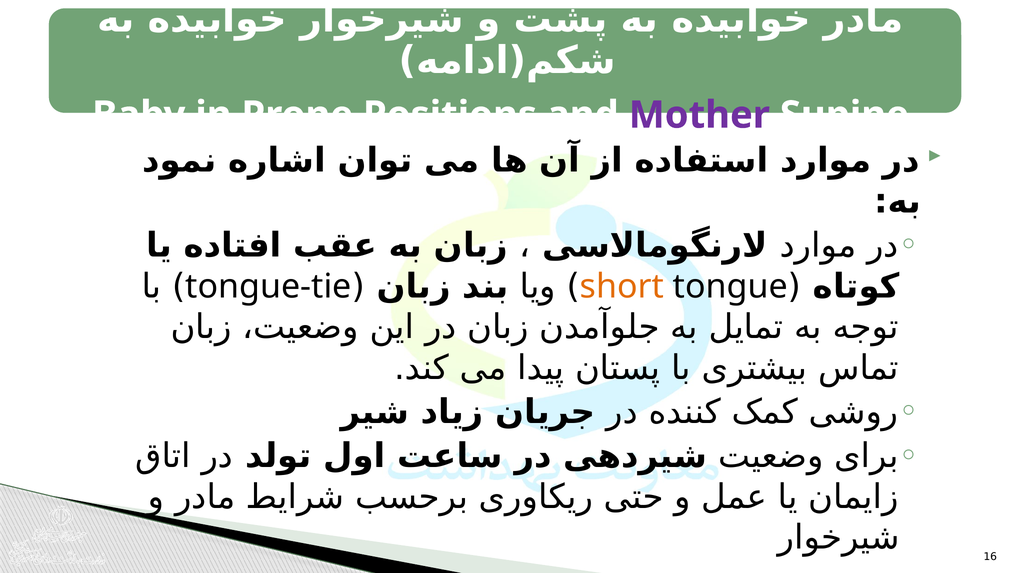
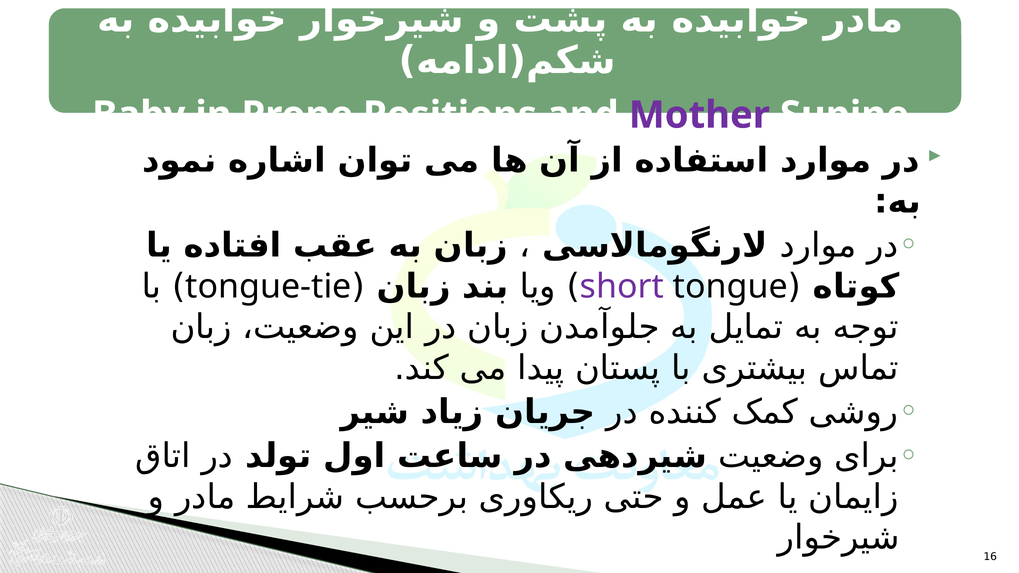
short colour: orange -> purple
